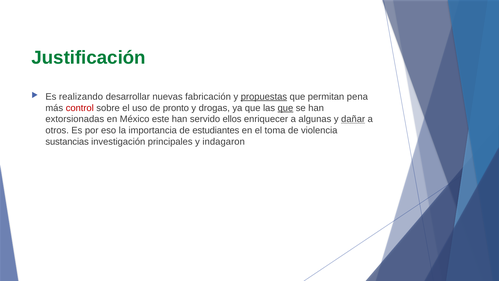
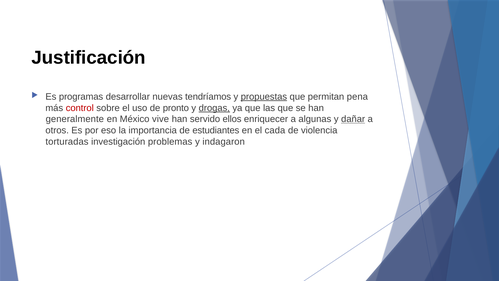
Justificación colour: green -> black
realizando: realizando -> programas
fabricación: fabricación -> tendríamos
drogas underline: none -> present
que at (285, 108) underline: present -> none
extorsionadas: extorsionadas -> generalmente
este: este -> vive
toma: toma -> cada
sustancias: sustancias -> torturadas
principales: principales -> problemas
